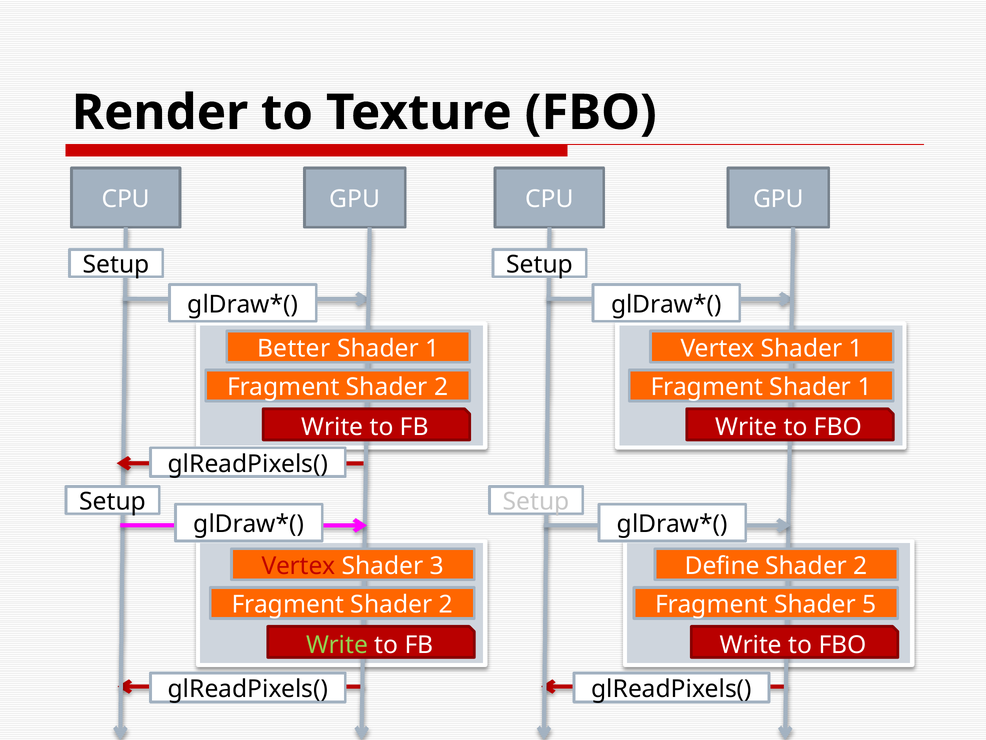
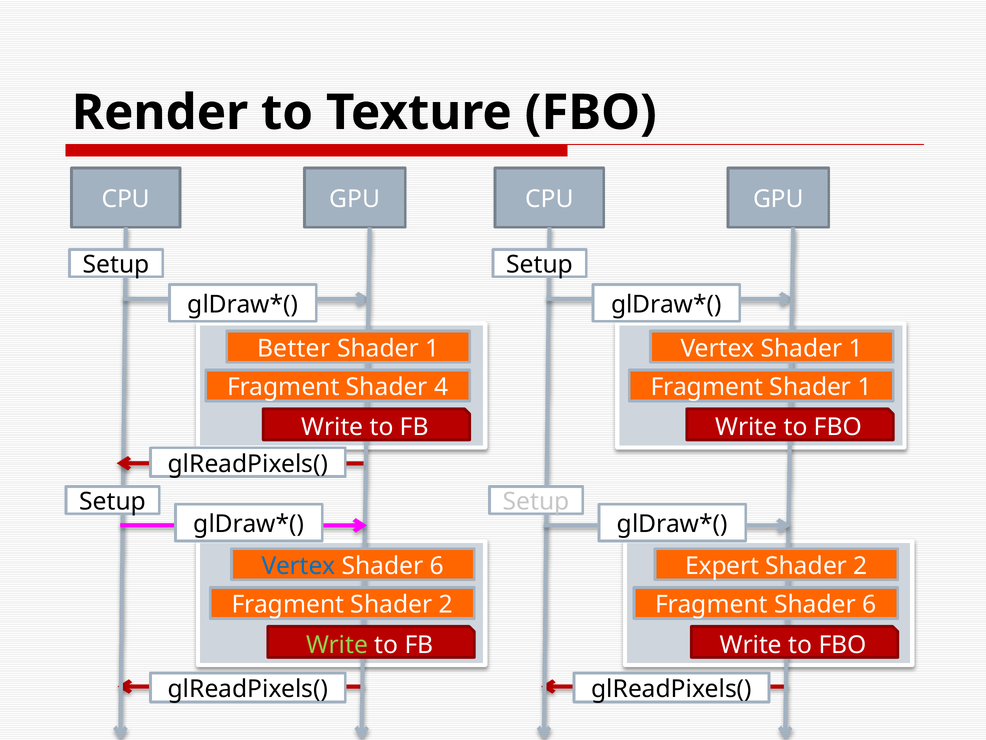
2 at (441, 387): 2 -> 4
Vertex at (299, 566) colour: red -> blue
3 at (437, 566): 3 -> 6
Define: Define -> Expert
Fragment Shader 5: 5 -> 6
